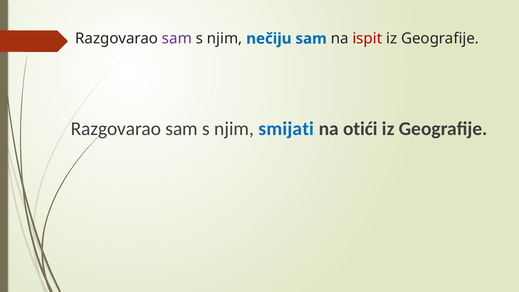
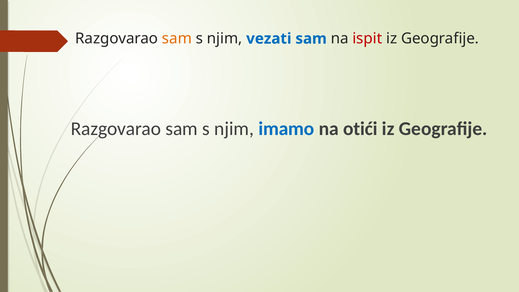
sam at (177, 39) colour: purple -> orange
nečiju: nečiju -> vezati
smijati: smijati -> imamo
